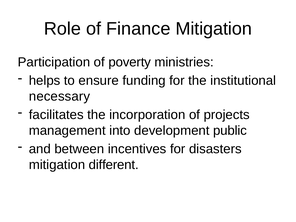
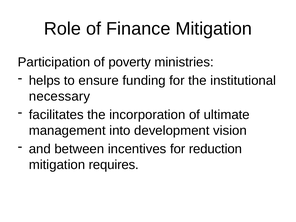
projects: projects -> ultimate
public: public -> vision
disasters: disasters -> reduction
different: different -> requires
